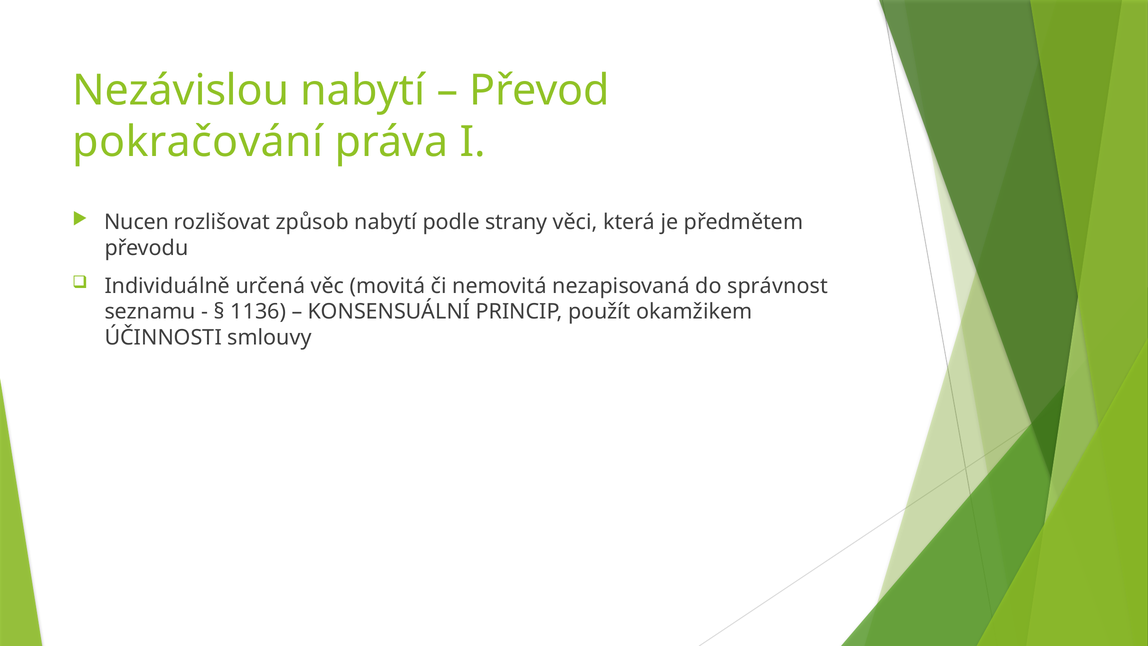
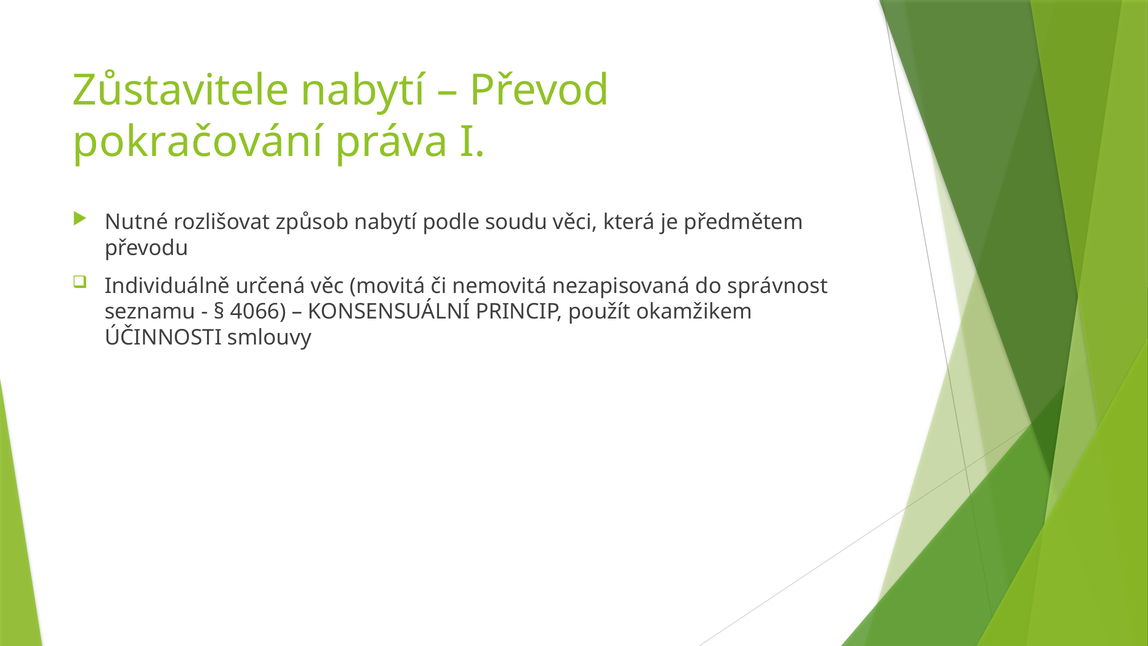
Nezávislou: Nezávislou -> Zůstavitele
Nucen: Nucen -> Nutné
strany: strany -> soudu
1136: 1136 -> 4066
